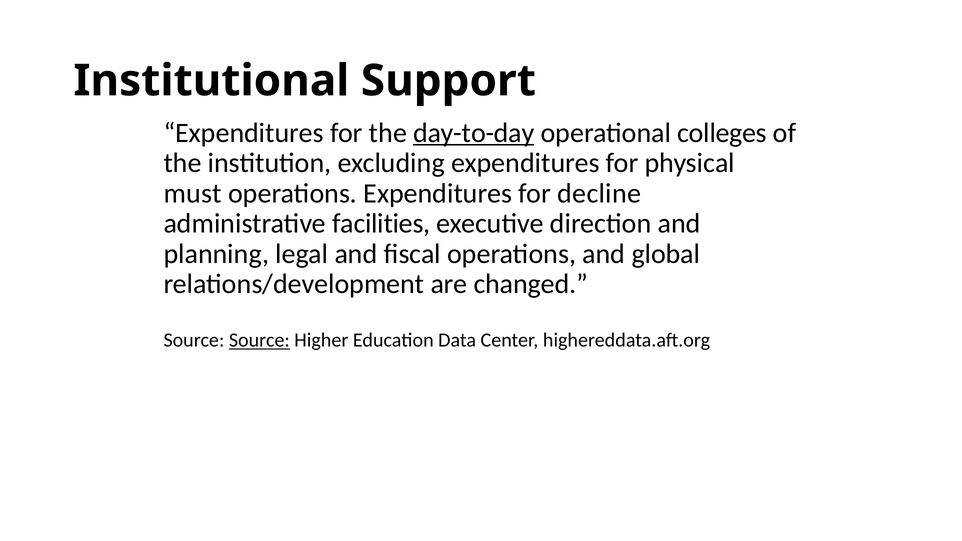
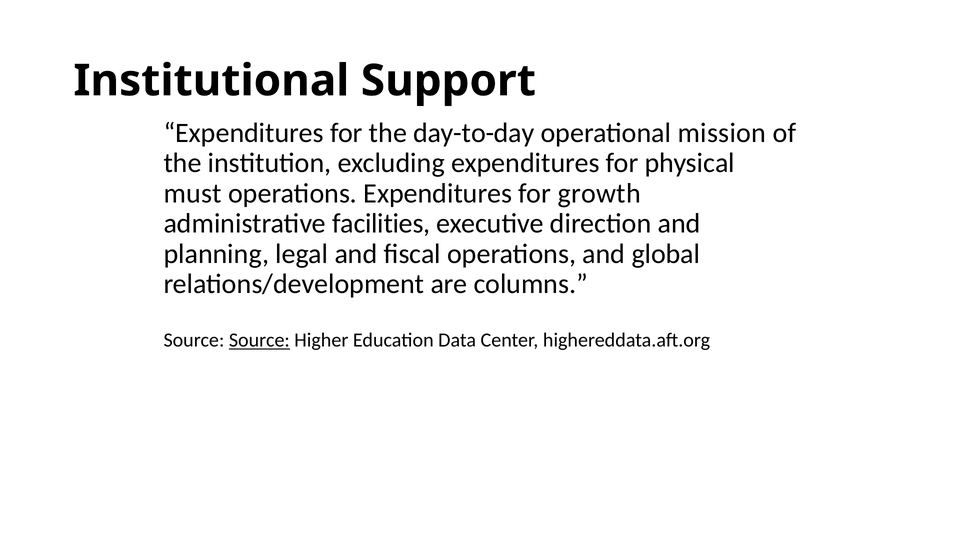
day-to-day underline: present -> none
colleges: colleges -> mission
decline: decline -> growth
changed: changed -> columns
